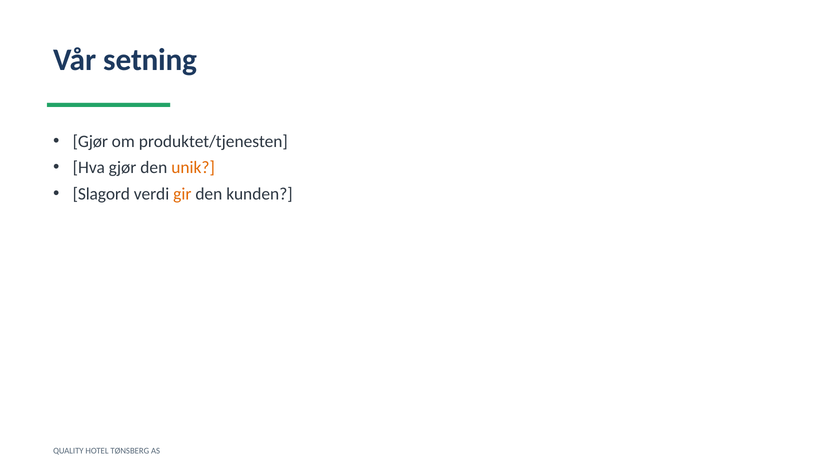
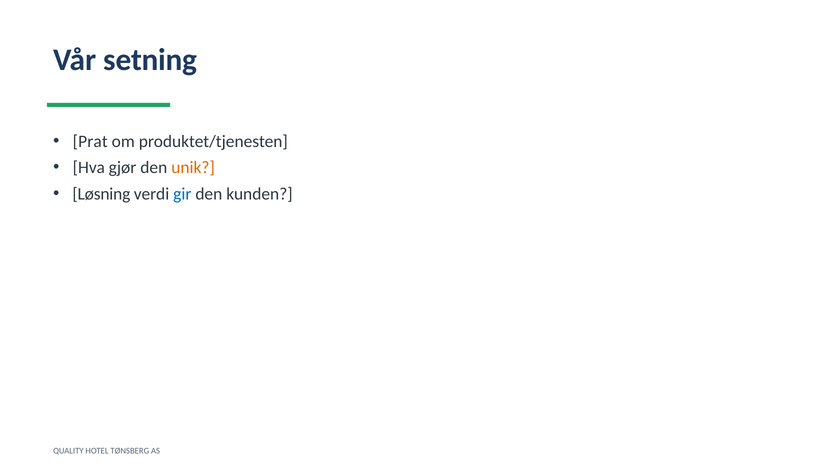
Gjør at (90, 141): Gjør -> Prat
Slagord: Slagord -> Løsning
gir colour: orange -> blue
